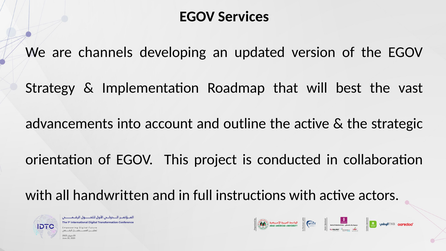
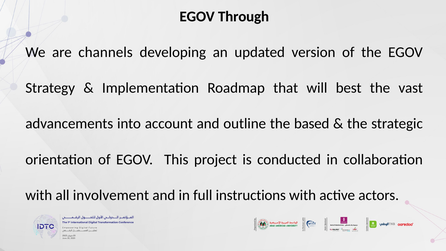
Services: Services -> Through
the active: active -> based
handwritten: handwritten -> involvement
